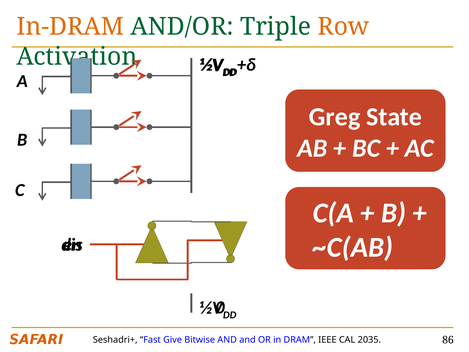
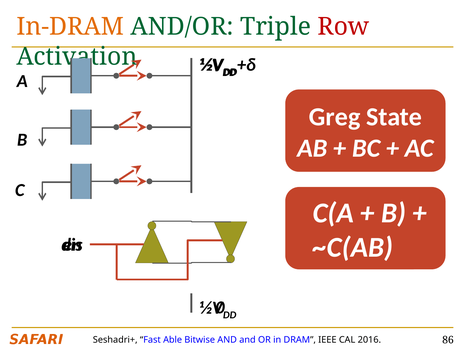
Row colour: orange -> red
Give: Give -> Able
2035: 2035 -> 2016
